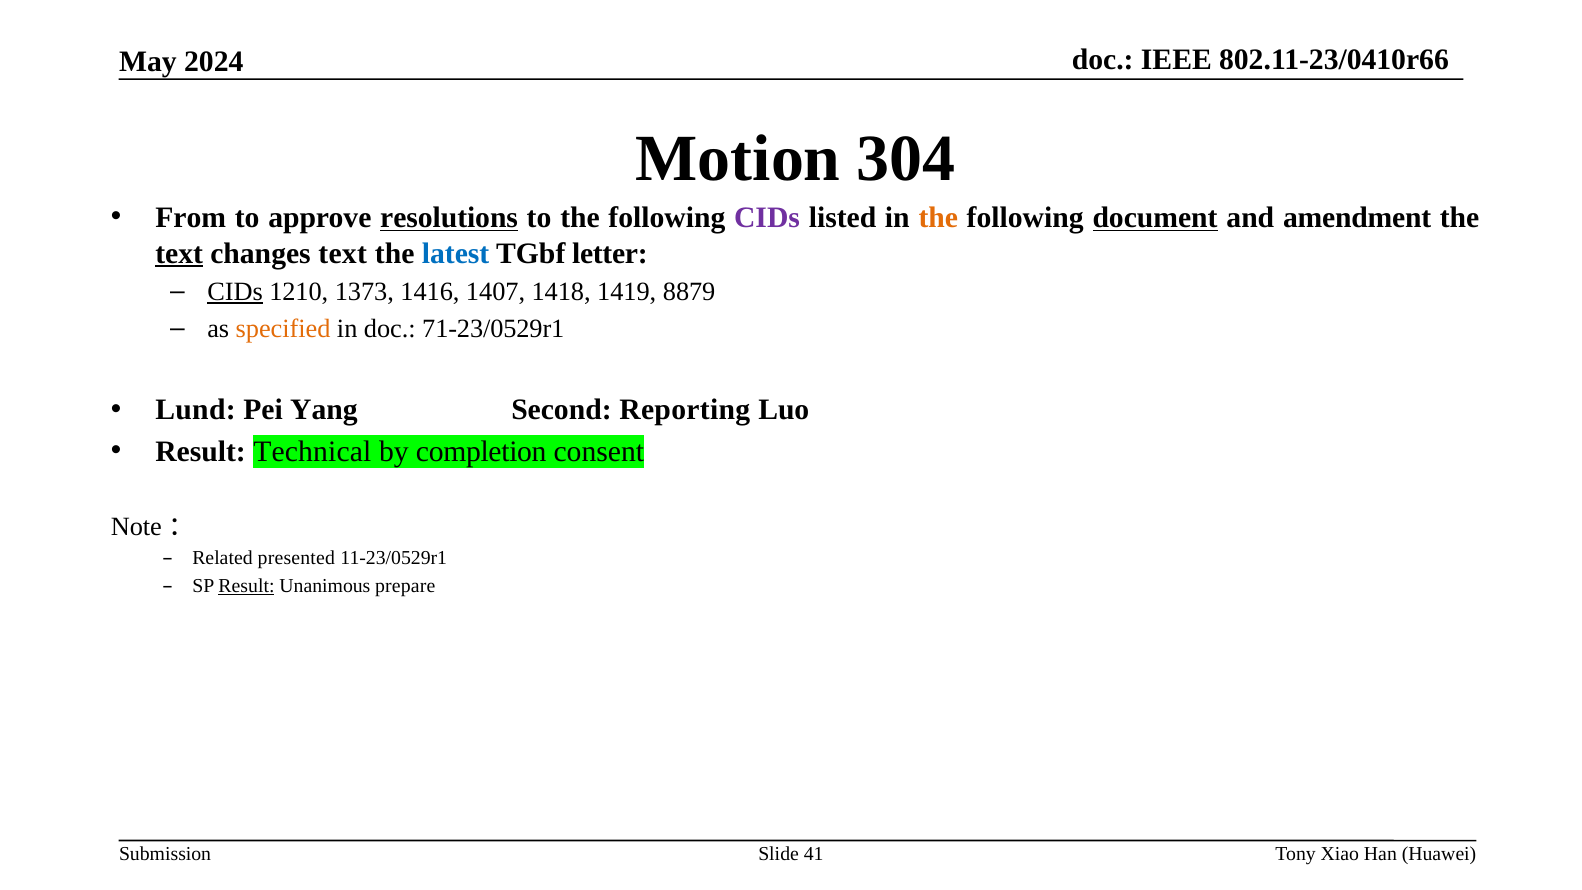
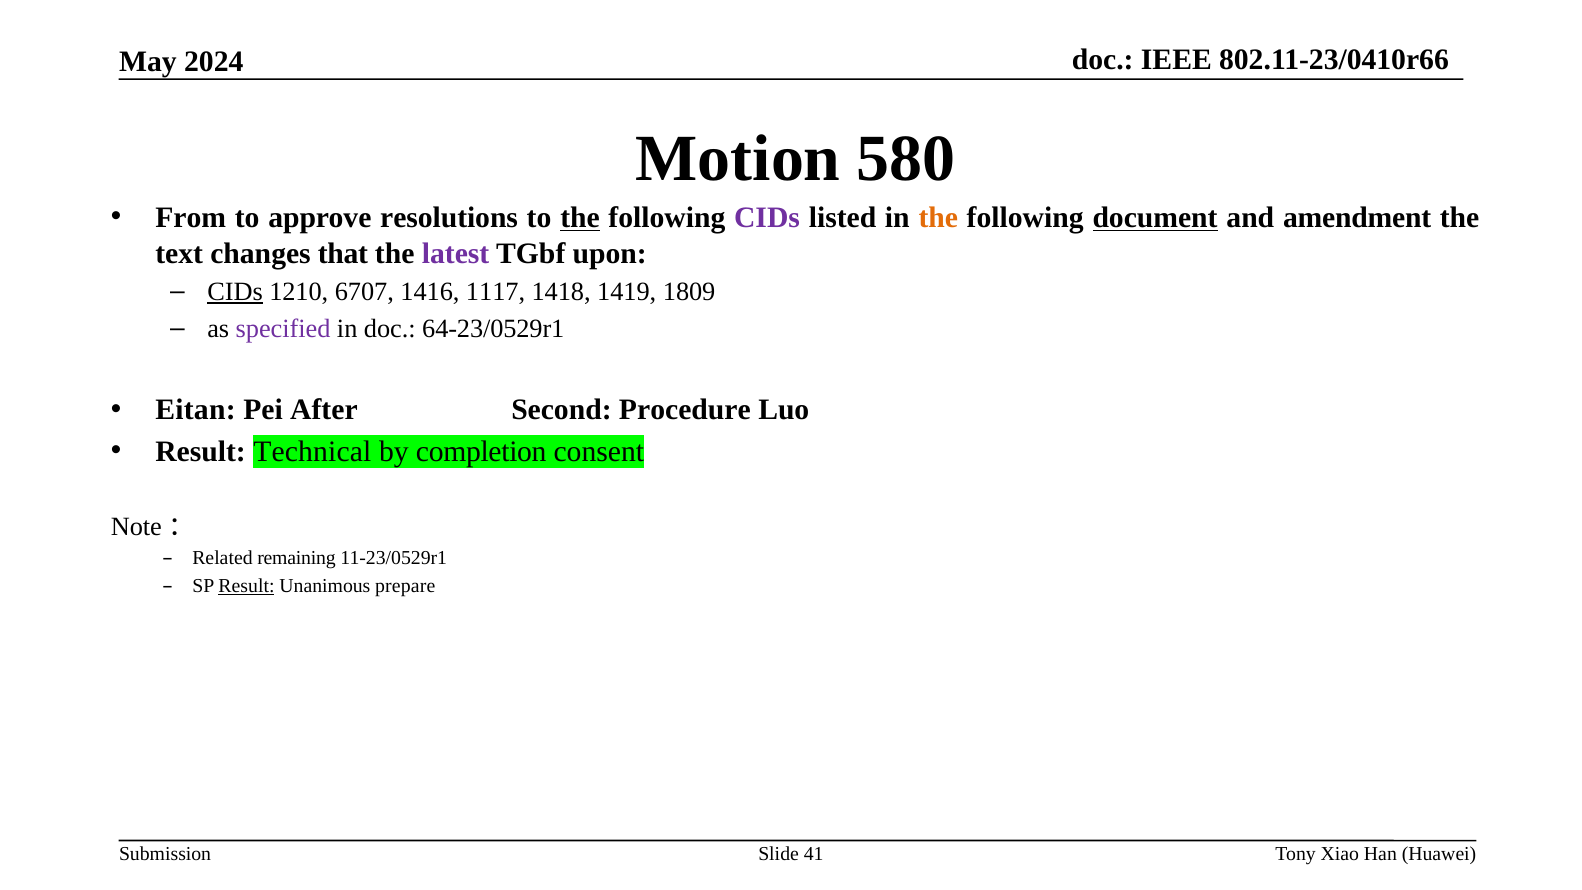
304: 304 -> 580
resolutions underline: present -> none
the at (580, 218) underline: none -> present
text at (179, 253) underline: present -> none
changes text: text -> that
latest colour: blue -> purple
letter: letter -> upon
1373: 1373 -> 6707
1407: 1407 -> 1117
8879: 8879 -> 1809
specified colour: orange -> purple
71-23/0529r1: 71-23/0529r1 -> 64-23/0529r1
Lund: Lund -> Eitan
Yang: Yang -> After
Reporting: Reporting -> Procedure
presented: presented -> remaining
